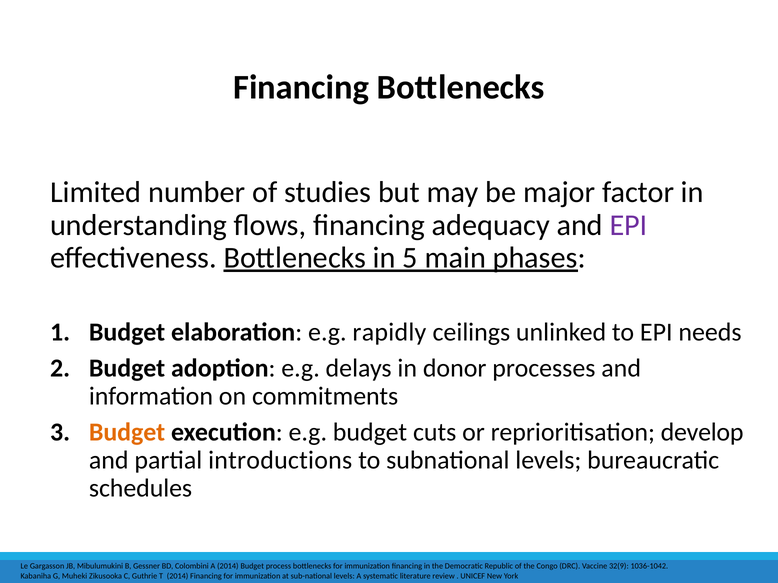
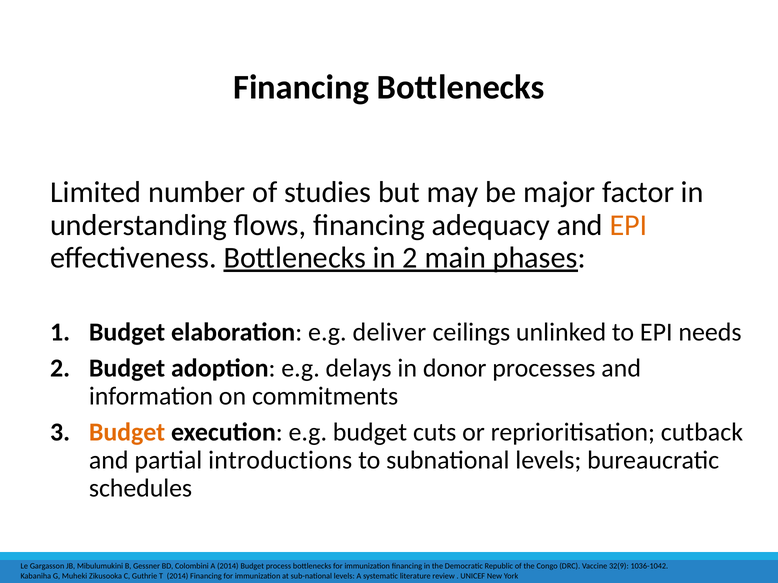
EPI at (629, 225) colour: purple -> orange
in 5: 5 -> 2
rapidly: rapidly -> deliver
develop: develop -> cutback
